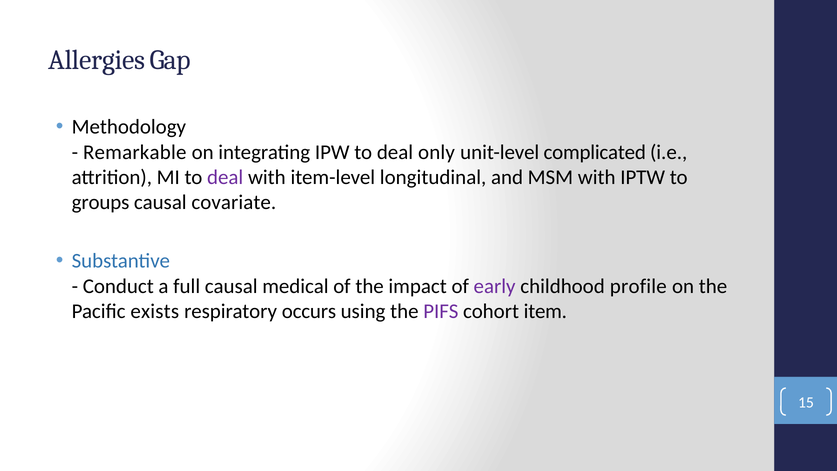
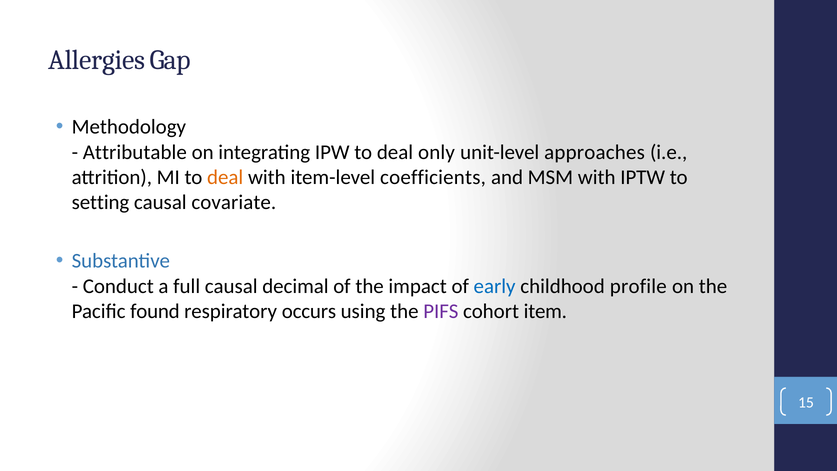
Remarkable: Remarkable -> Attributable
complicated: complicated -> approaches
deal at (225, 177) colour: purple -> orange
longitudinal: longitudinal -> coefficients
groups: groups -> setting
medical: medical -> decimal
early colour: purple -> blue
exists: exists -> found
